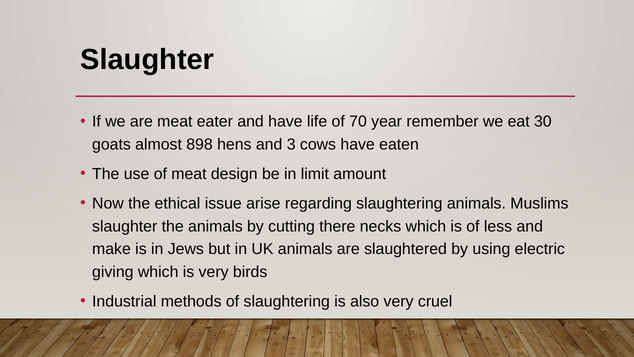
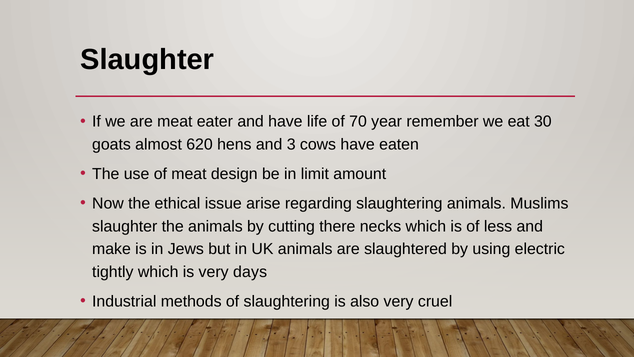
898: 898 -> 620
giving: giving -> tightly
birds: birds -> days
